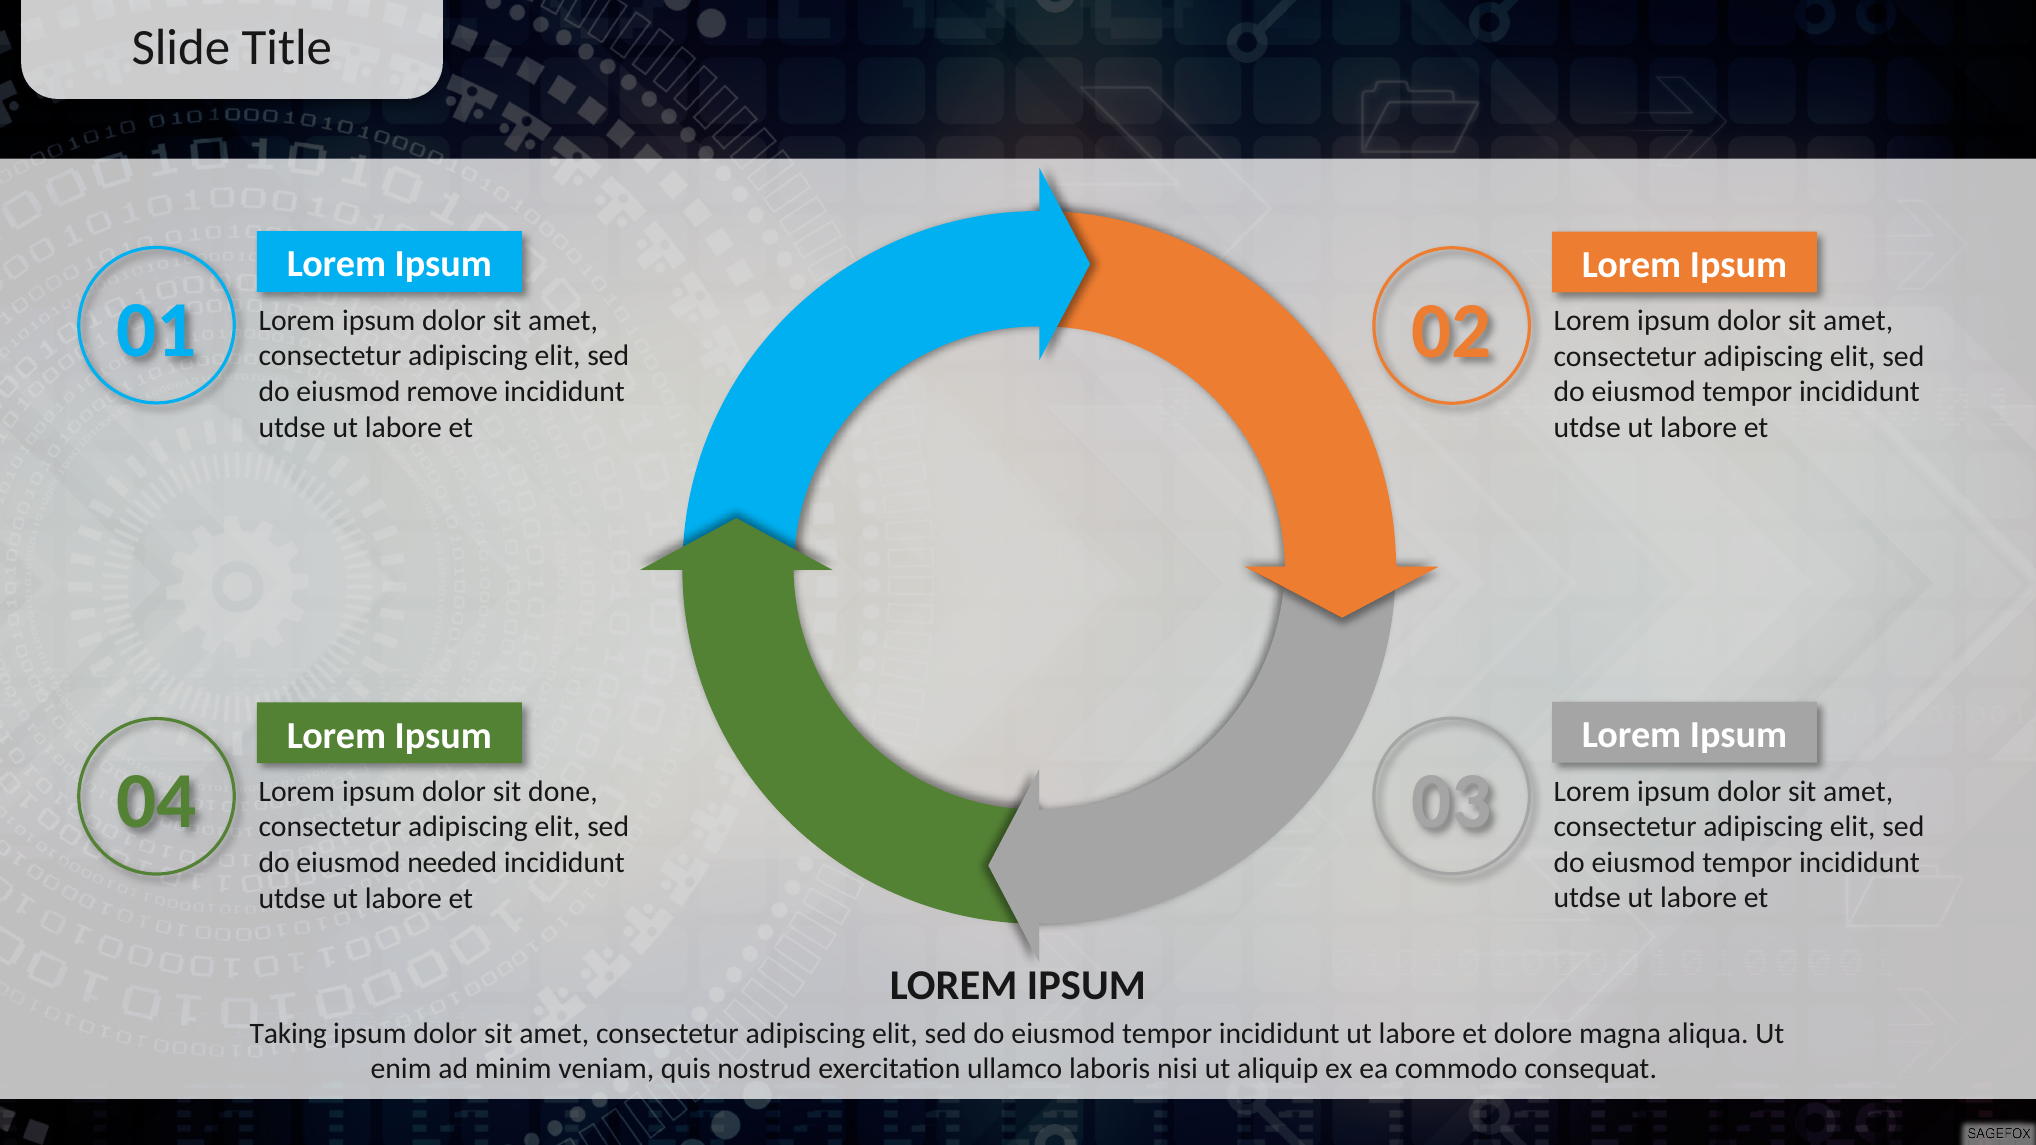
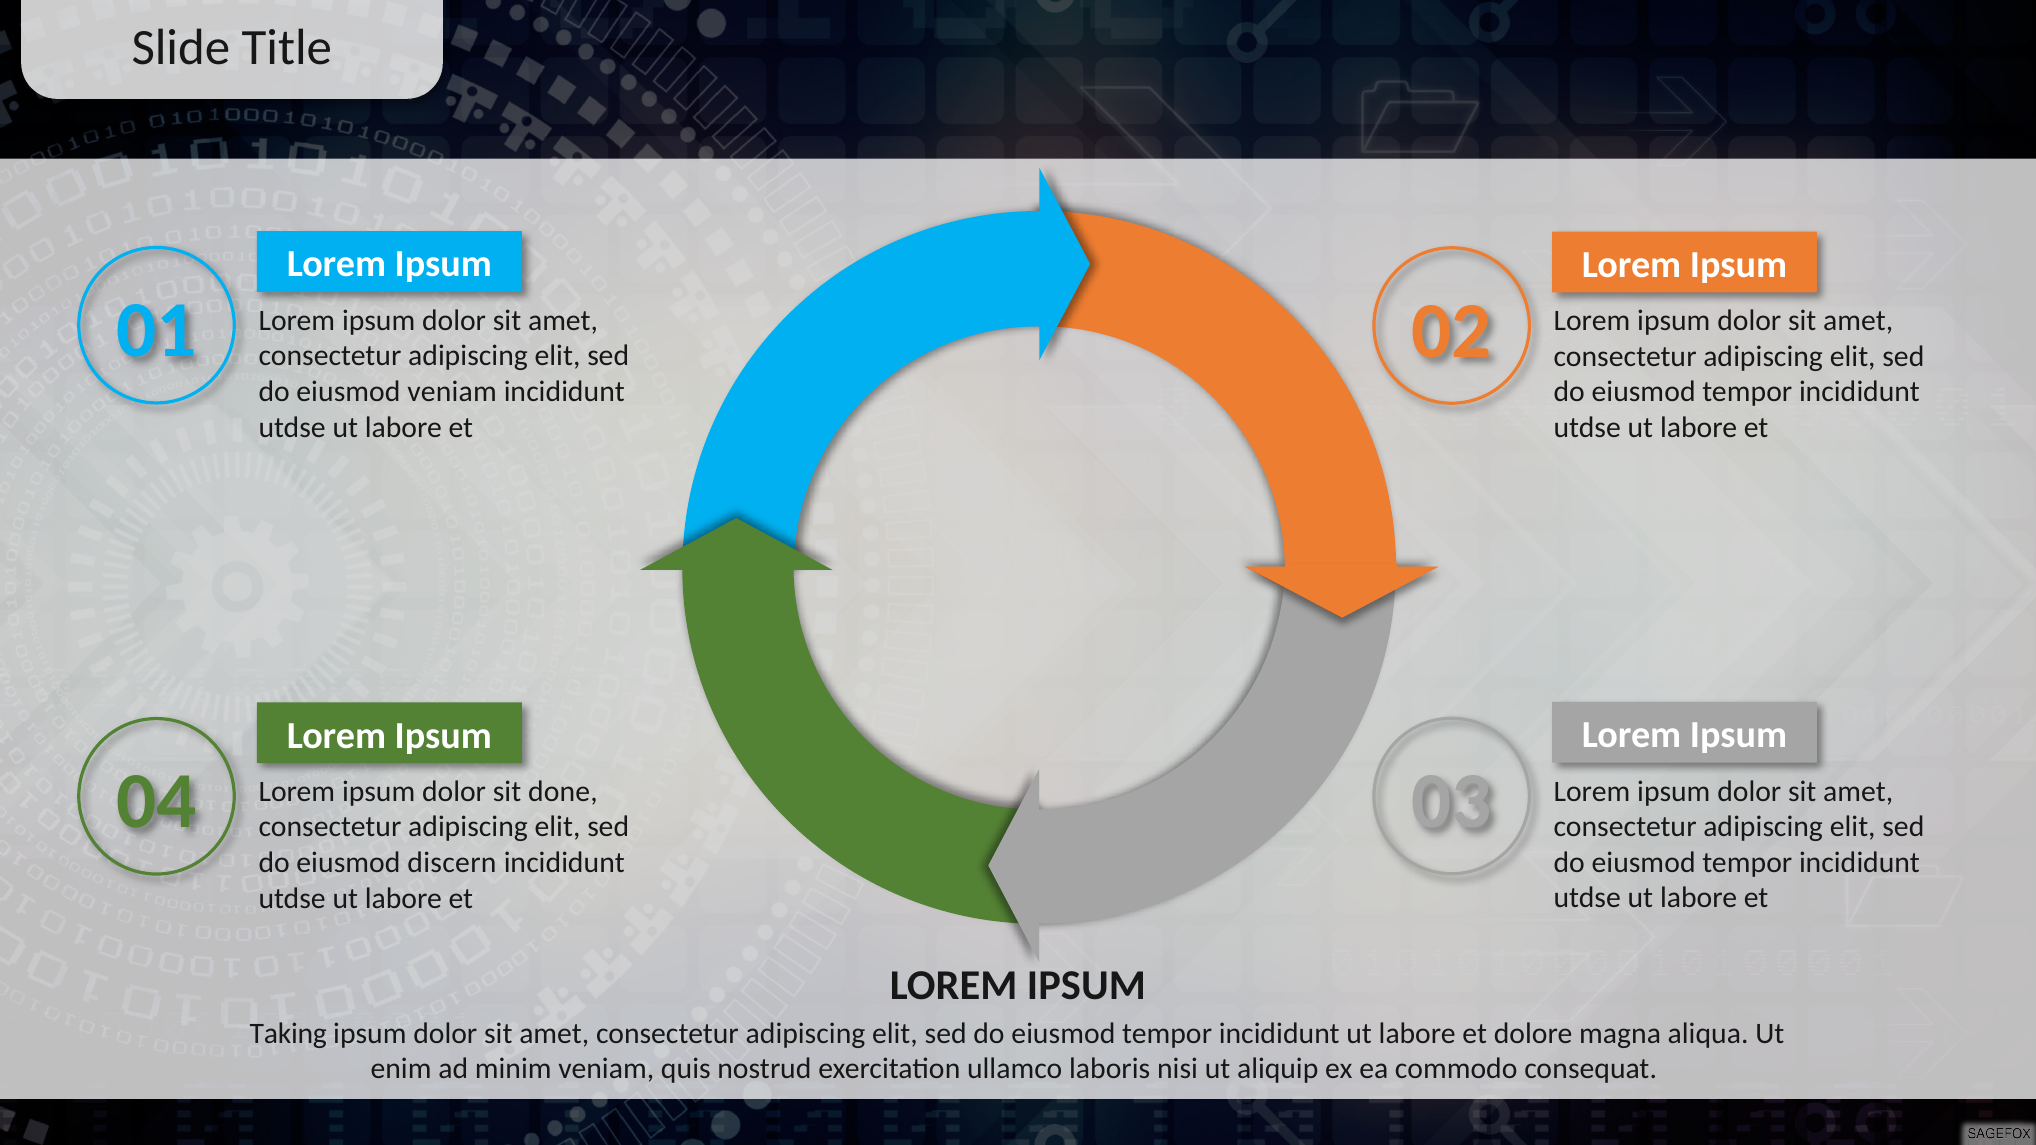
eiusmod remove: remove -> veniam
needed: needed -> discern
